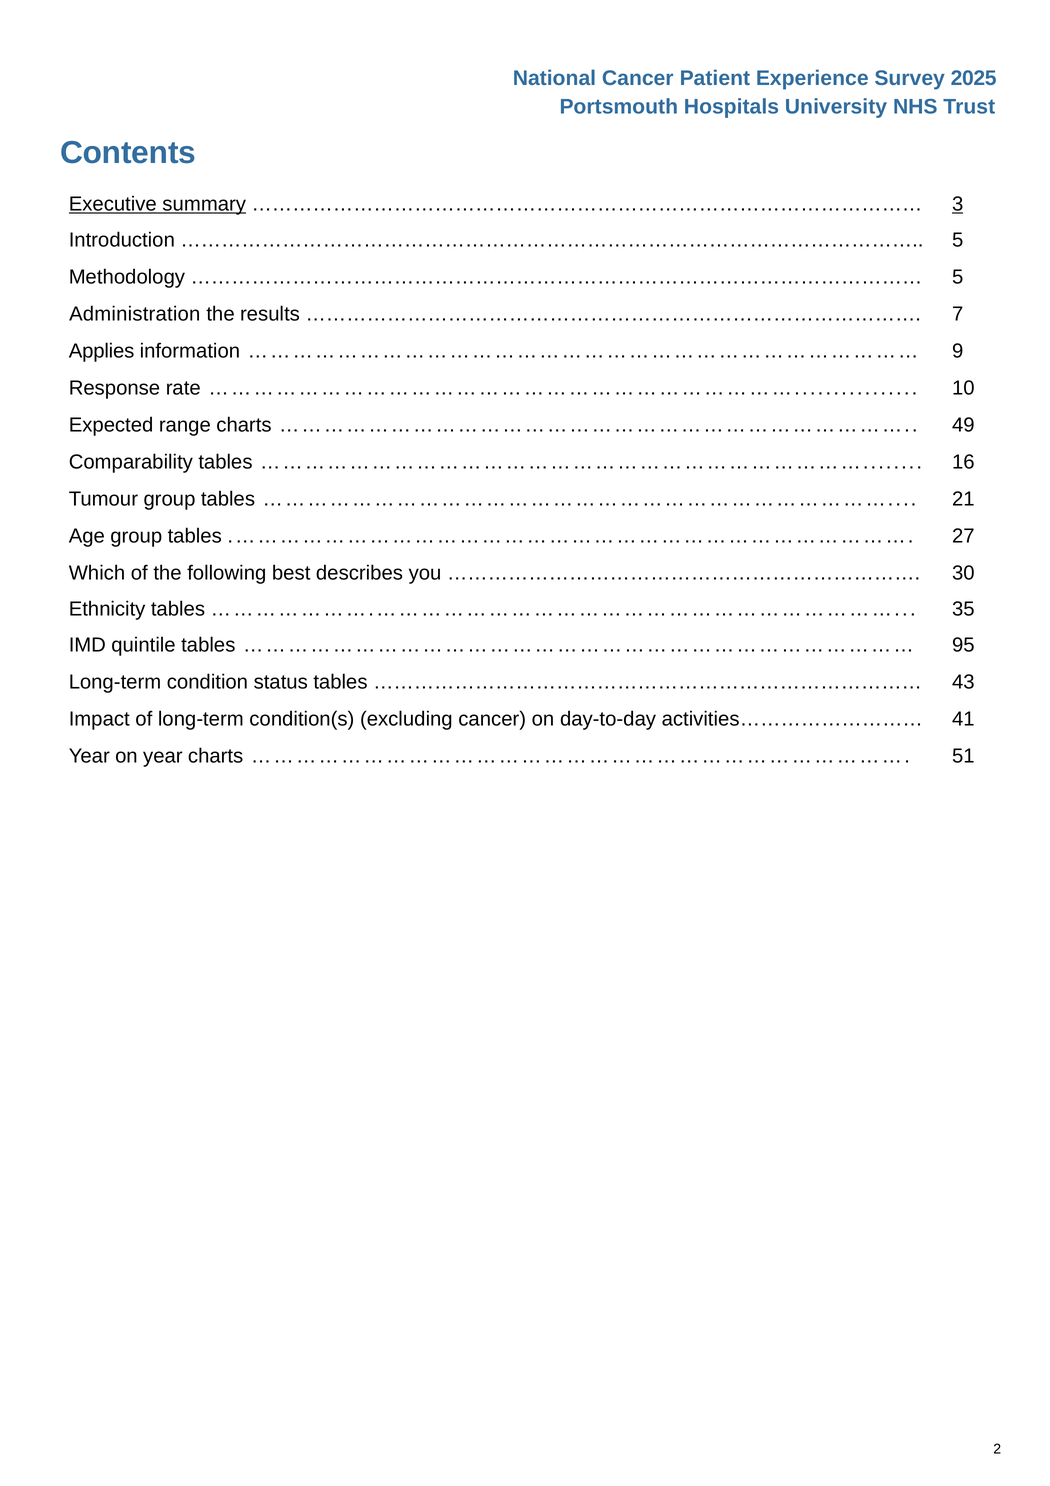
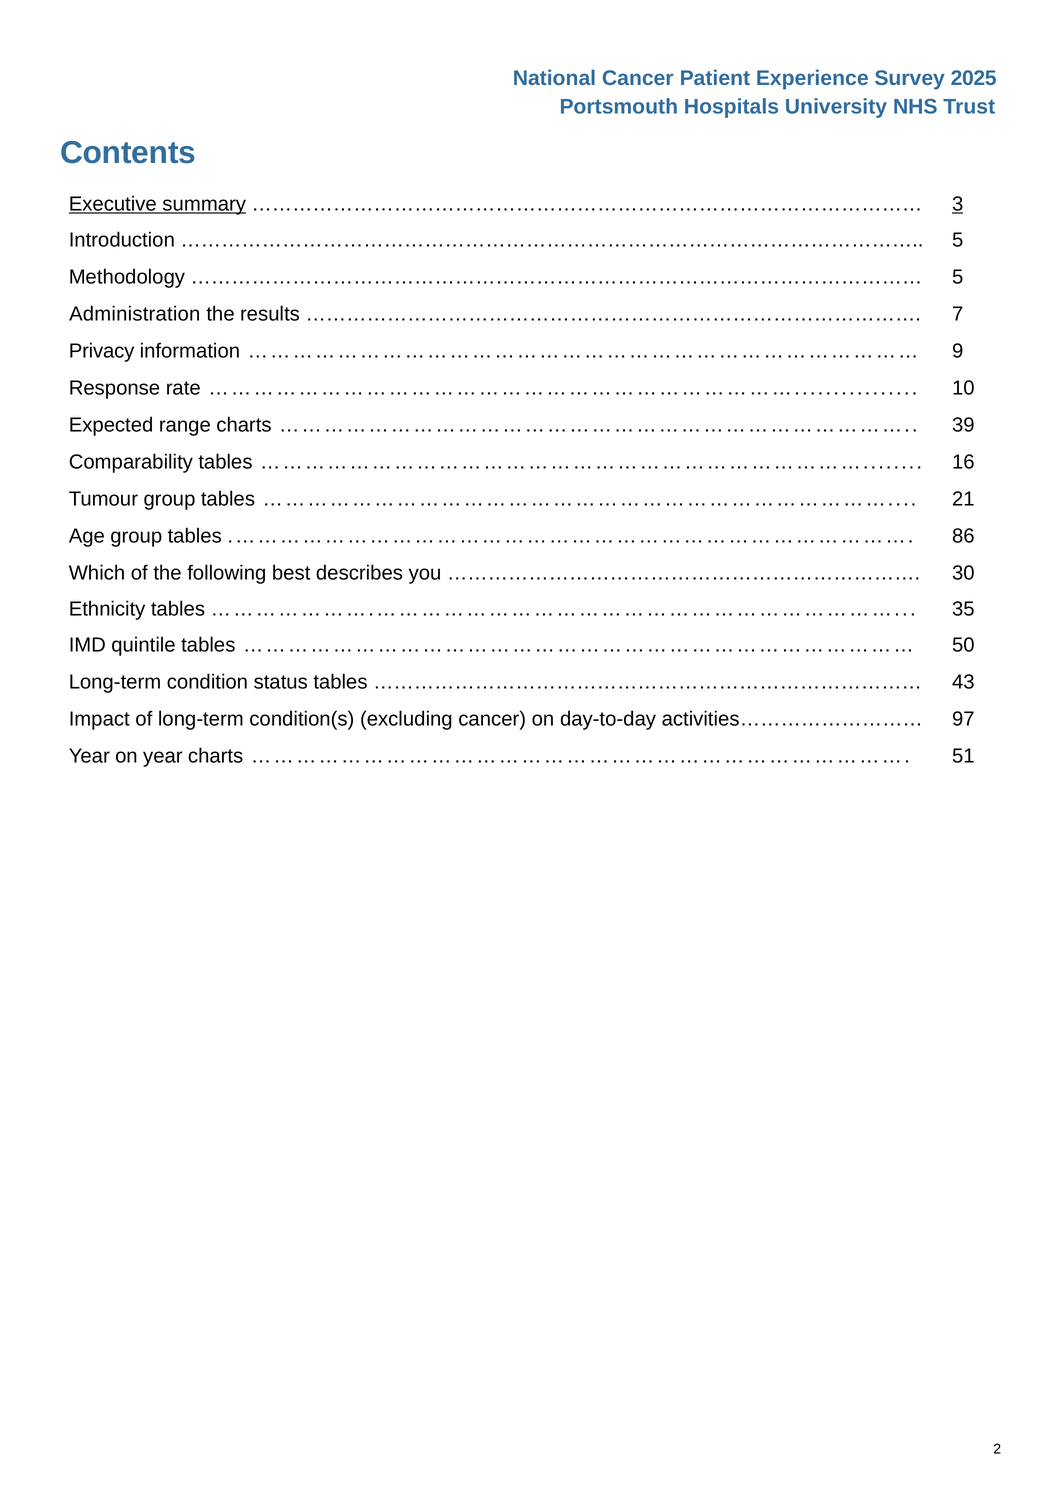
Applies: Applies -> Privacy
49: 49 -> 39
27: 27 -> 86
95: 95 -> 50
41: 41 -> 97
